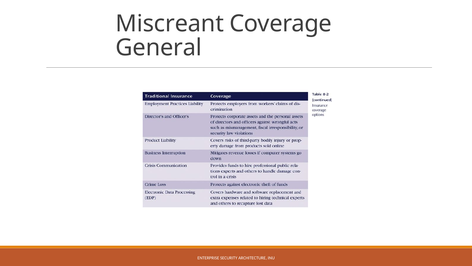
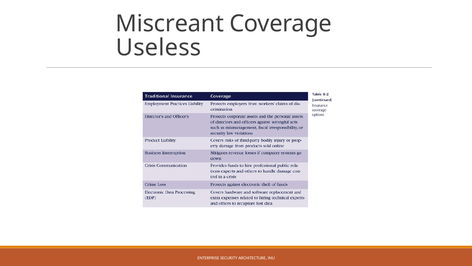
General: General -> Useless
